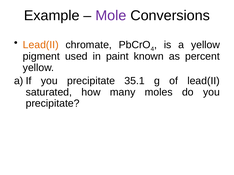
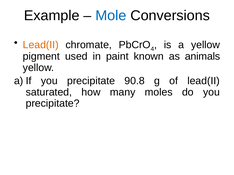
Mole colour: purple -> blue
percent: percent -> animals
35.1: 35.1 -> 90.8
